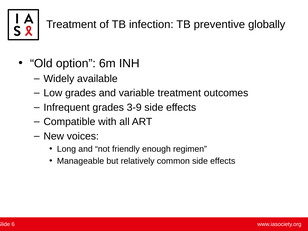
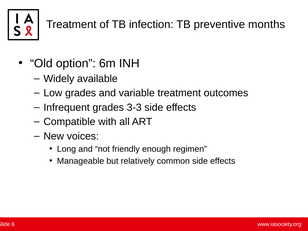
globally: globally -> months
3-9: 3-9 -> 3-3
